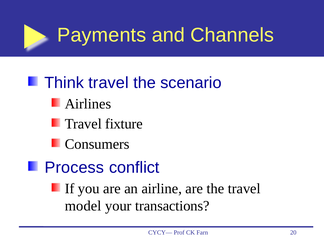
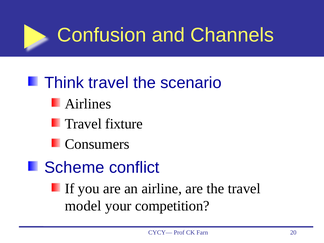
Payments: Payments -> Confusion
Process: Process -> Scheme
transactions: transactions -> competition
